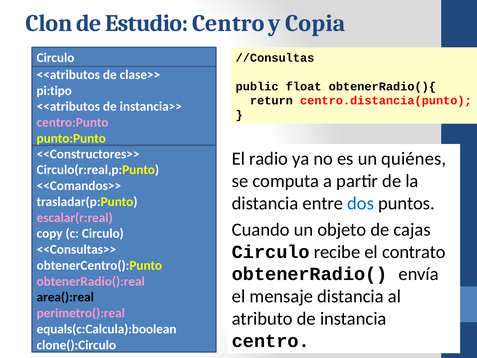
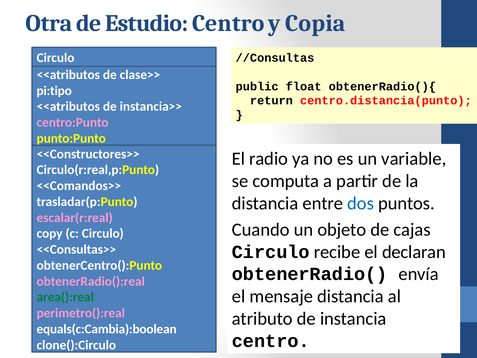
Clon: Clon -> Otra
quiénes: quiénes -> variable
contrato: contrato -> declaran
area():real colour: black -> green
equals(c:Calcula):boolean: equals(c:Calcula):boolean -> equals(c:Cambia):boolean
